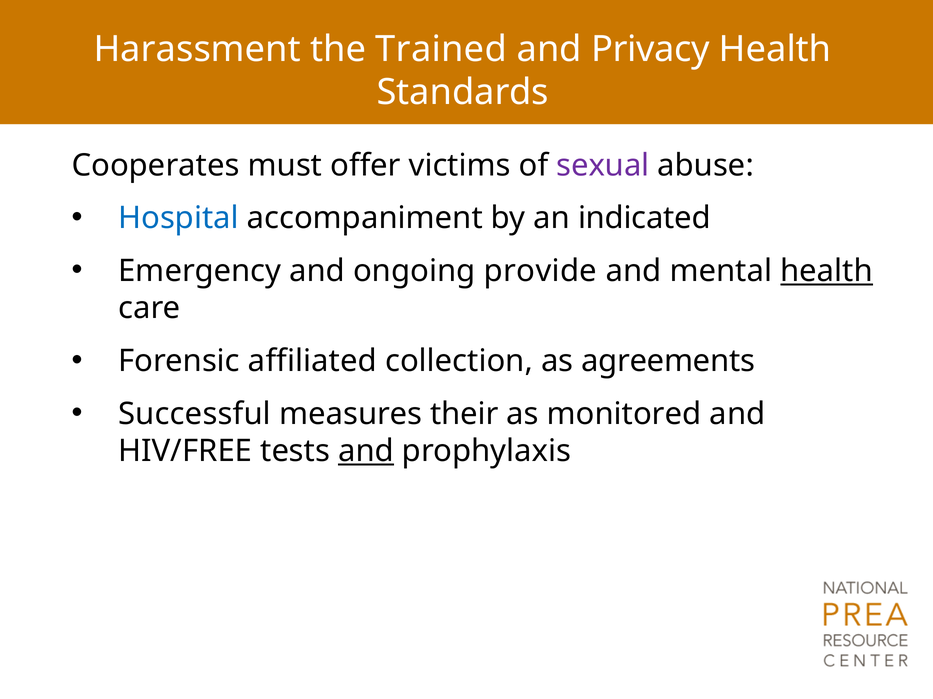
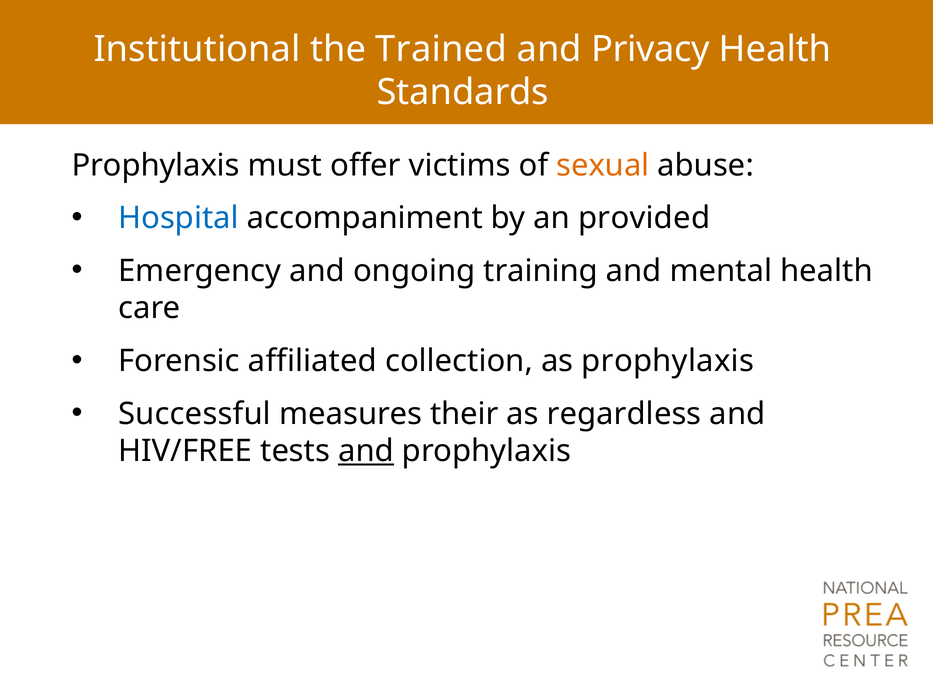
Harassment: Harassment -> Institutional
Cooperates at (156, 165): Cooperates -> Prophylaxis
sexual colour: purple -> orange
indicated: indicated -> provided
provide: provide -> training
health at (827, 271) underline: present -> none
as agreements: agreements -> prophylaxis
monitored: monitored -> regardless
